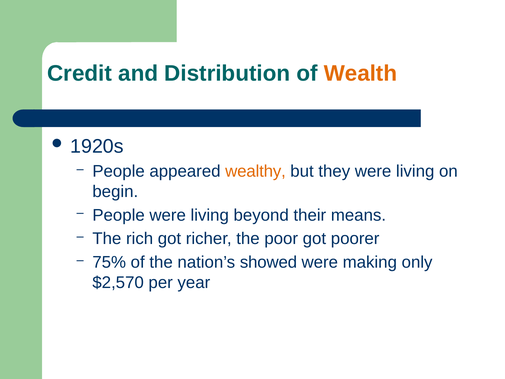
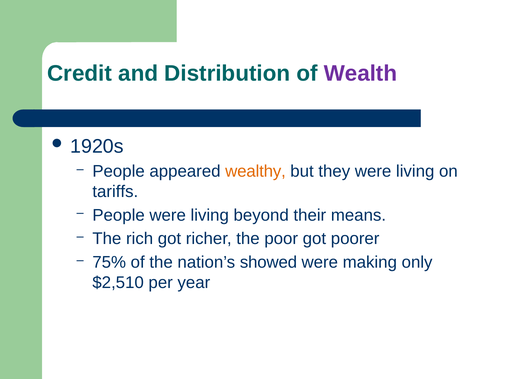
Wealth colour: orange -> purple
begin: begin -> tariffs
$2,570: $2,570 -> $2,510
